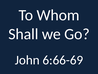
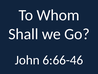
6:66-69: 6:66-69 -> 6:66-46
